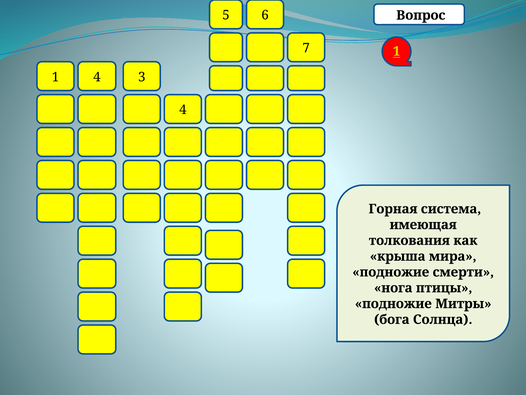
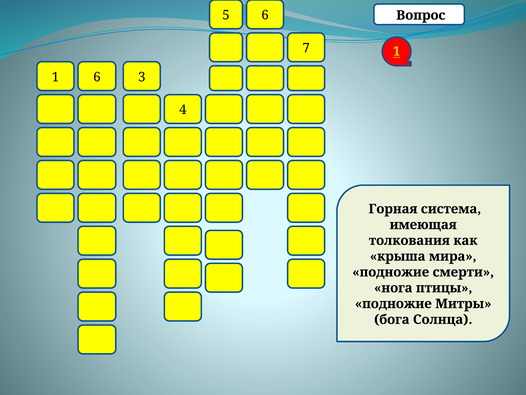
1 4: 4 -> 6
